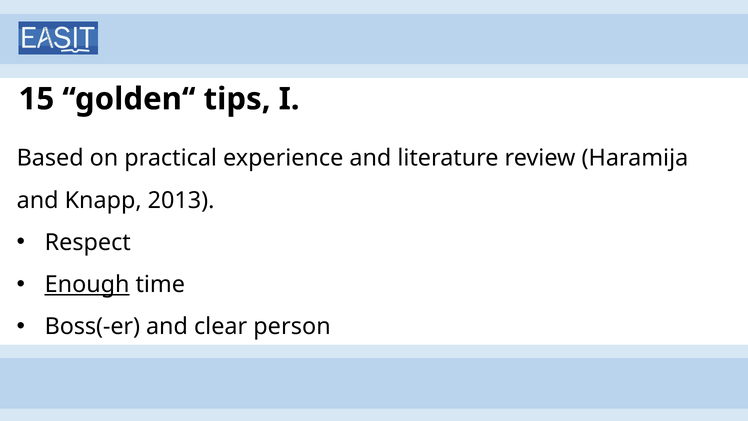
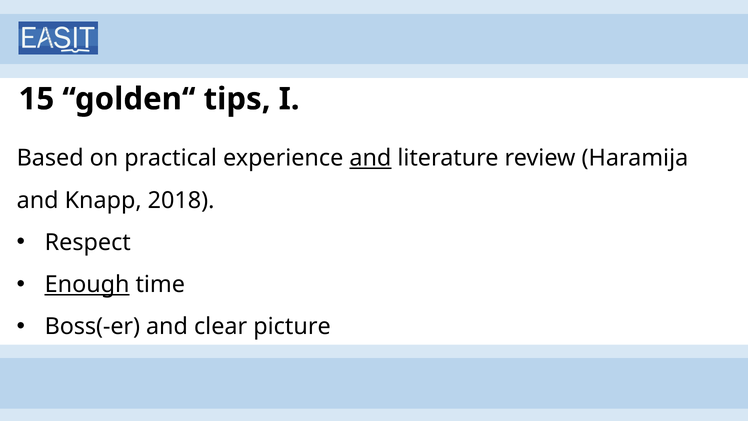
and at (370, 158) underline: none -> present
2013: 2013 -> 2018
person: person -> picture
